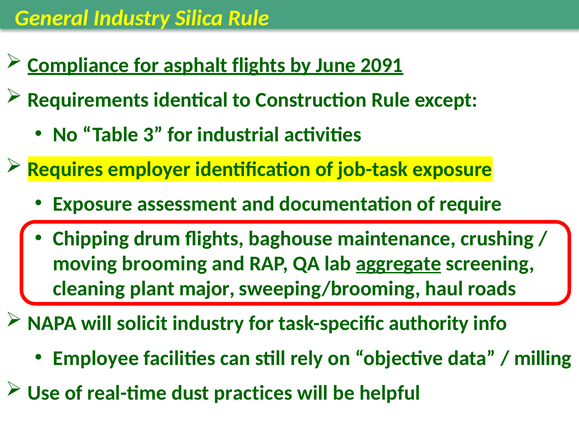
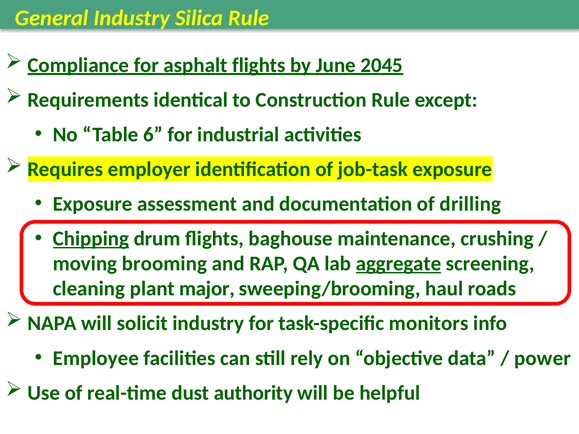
2091: 2091 -> 2045
3: 3 -> 6
require: require -> drilling
Chipping underline: none -> present
authority: authority -> monitors
milling: milling -> power
practices: practices -> authority
